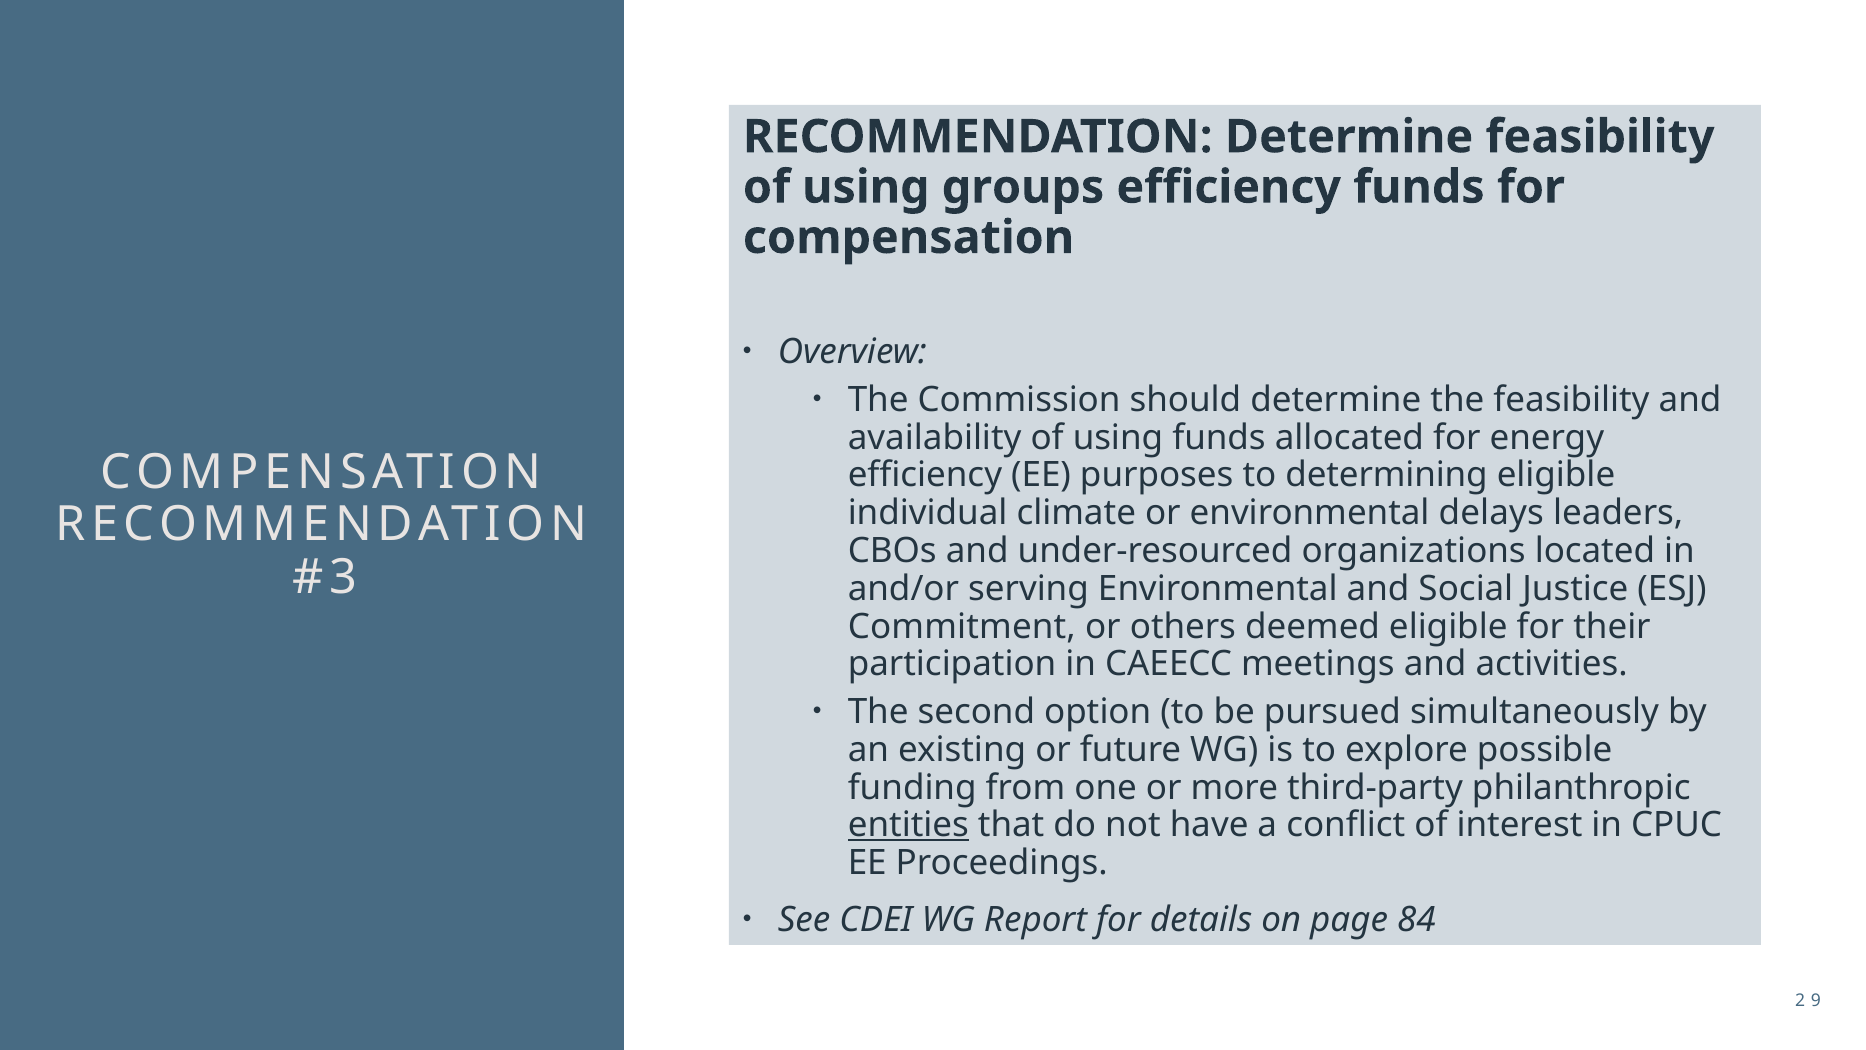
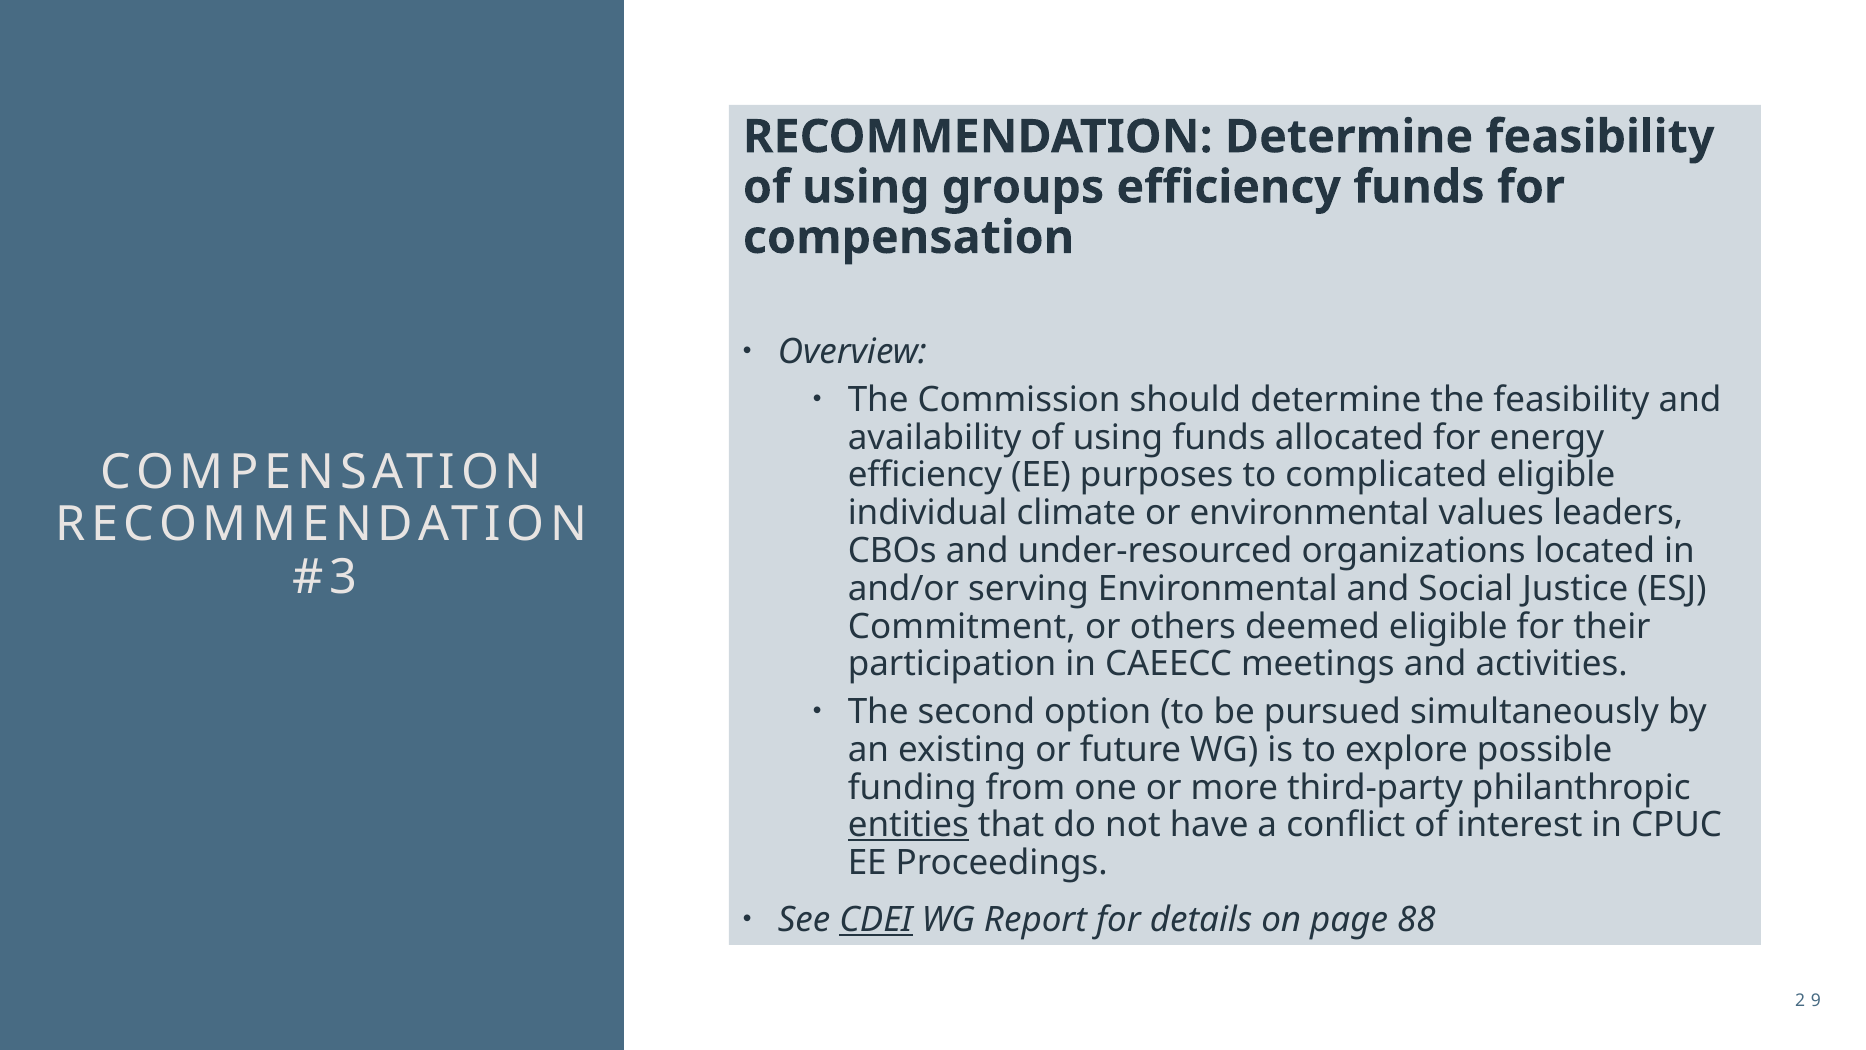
determining: determining -> complicated
delays: delays -> values
CDEI underline: none -> present
84: 84 -> 88
